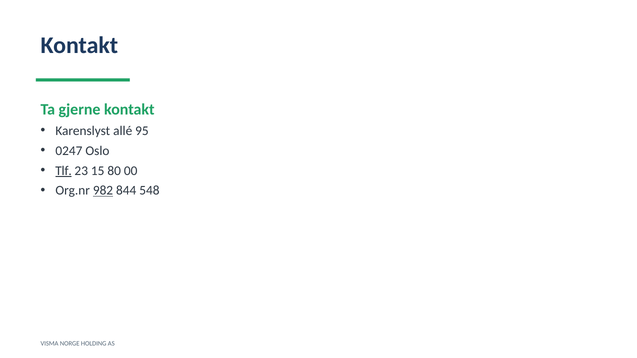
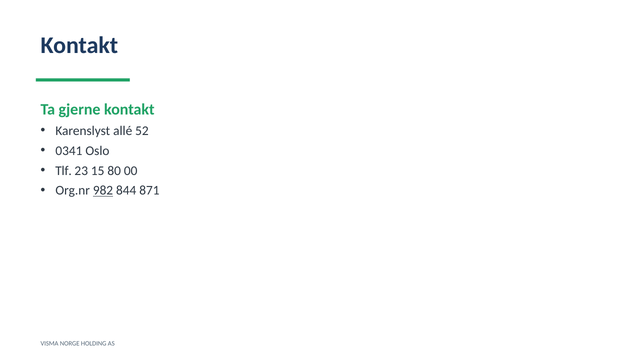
95: 95 -> 52
0247: 0247 -> 0341
Tlf underline: present -> none
548: 548 -> 871
